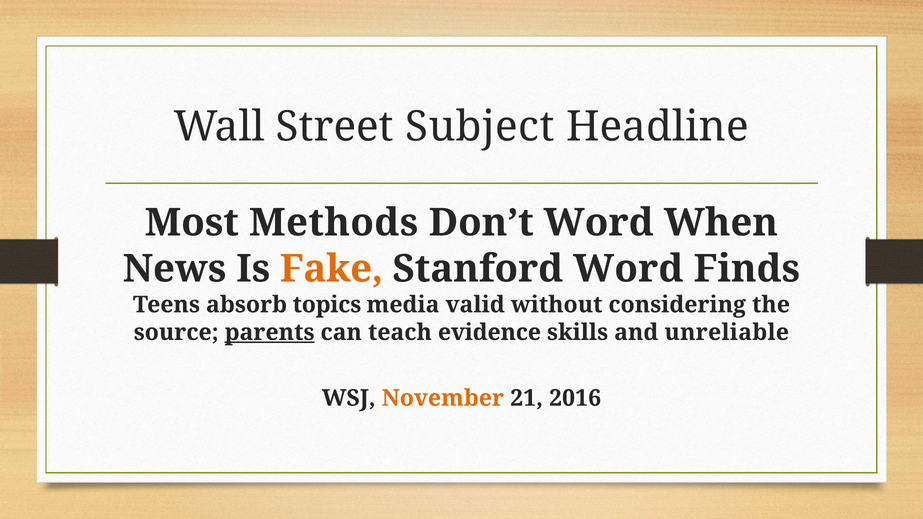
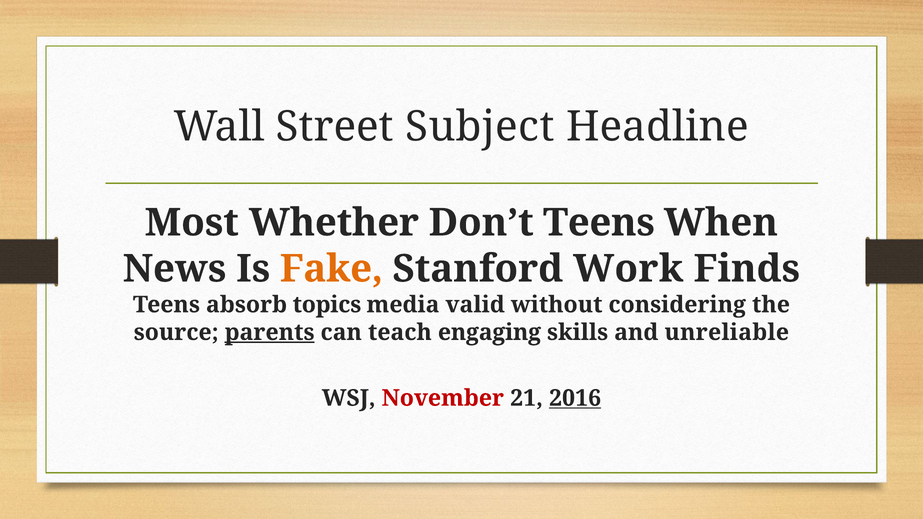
Methods: Methods -> Whether
Don’t Word: Word -> Teens
Stanford Word: Word -> Work
evidence: evidence -> engaging
November colour: orange -> red
2016 underline: none -> present
